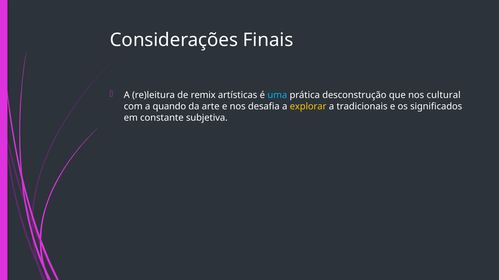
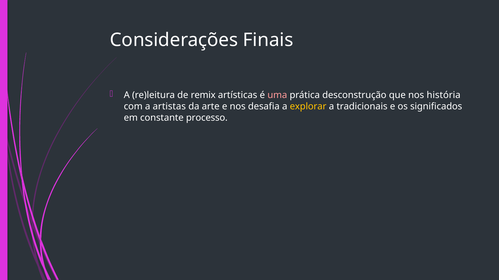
uma colour: light blue -> pink
cultural: cultural -> história
quando: quando -> artistas
subjetiva: subjetiva -> processo
